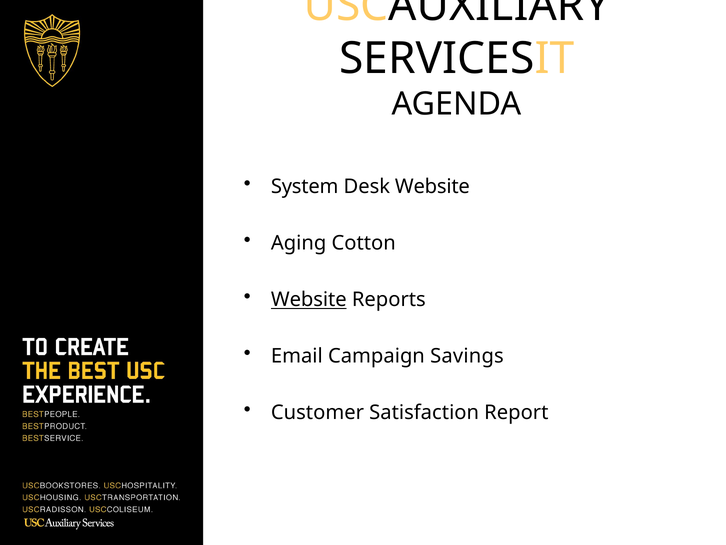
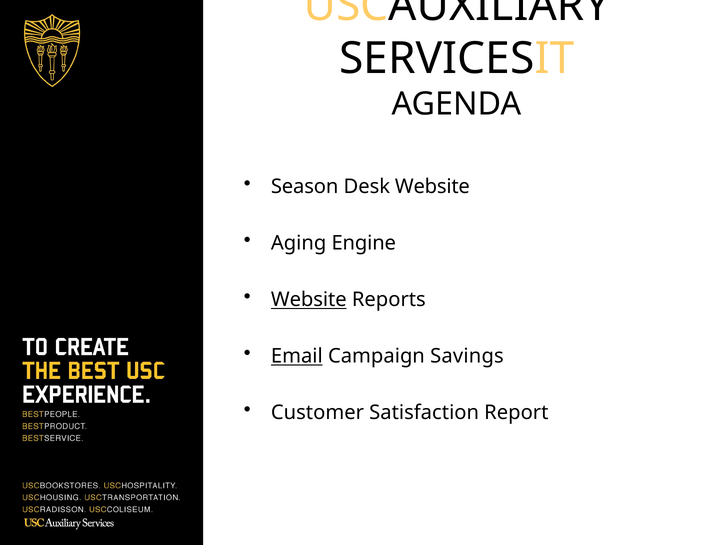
System: System -> Season
Cotton: Cotton -> Engine
Email underline: none -> present
